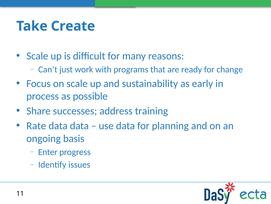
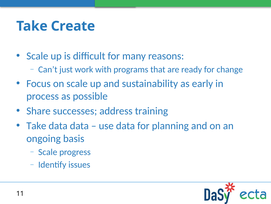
Rate at (36, 125): Rate -> Take
Enter at (48, 152): Enter -> Scale
